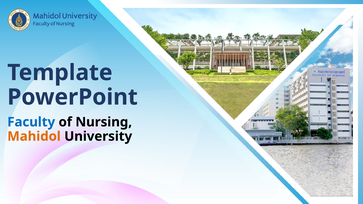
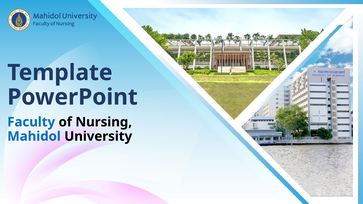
Mahidol colour: orange -> blue
